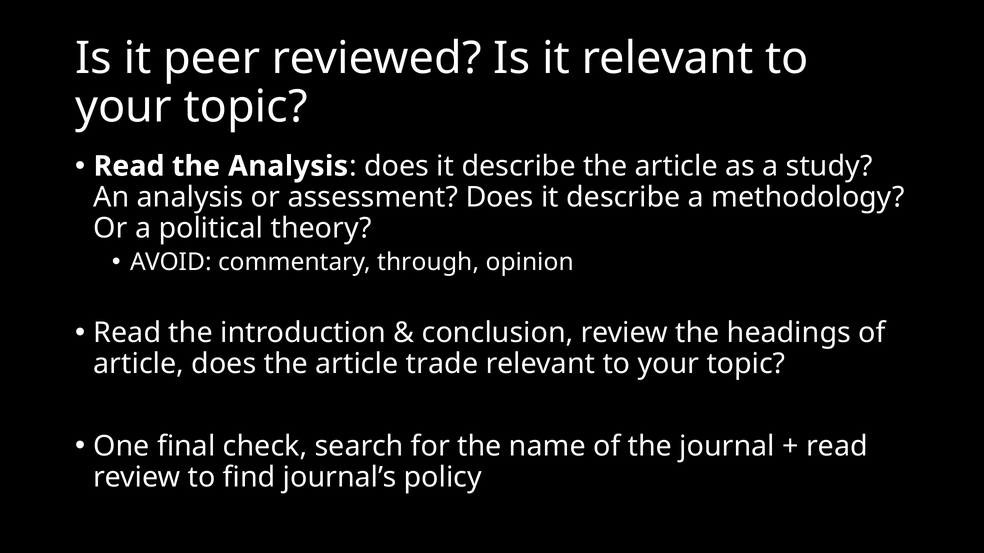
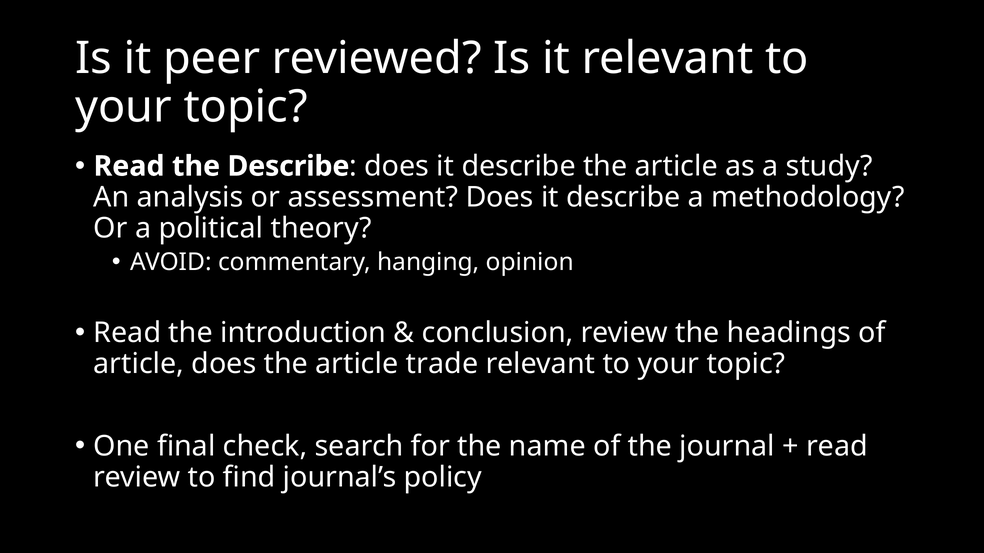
the Analysis: Analysis -> Describe
through: through -> hanging
